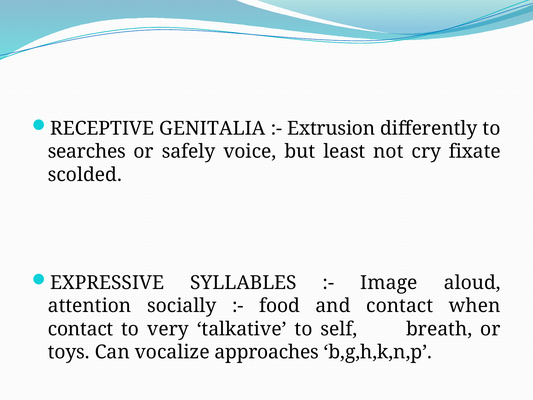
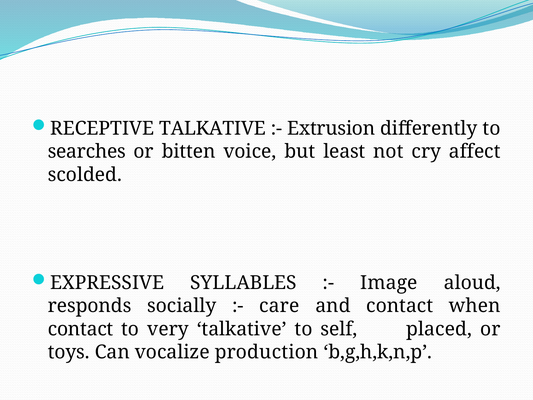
RECEPTIVE GENITALIA: GENITALIA -> TALKATIVE
safely: safely -> bitten
fixate: fixate -> affect
attention: attention -> responds
food: food -> care
breath: breath -> placed
approaches: approaches -> production
